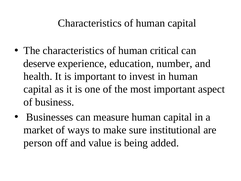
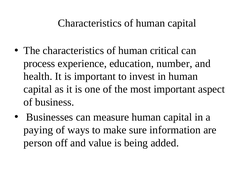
deserve: deserve -> process
market: market -> paying
institutional: institutional -> information
